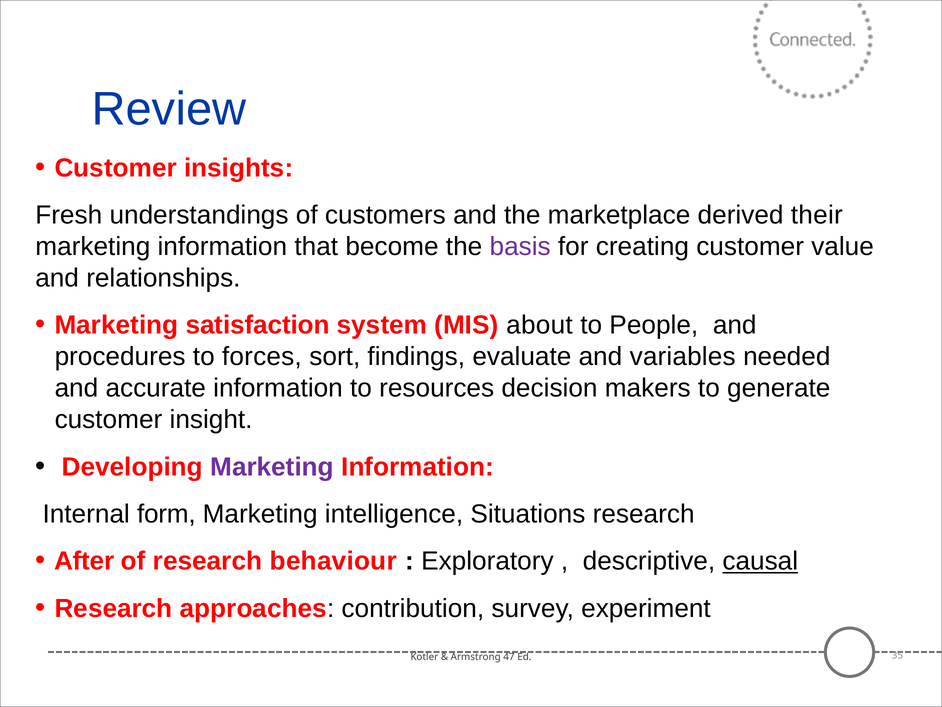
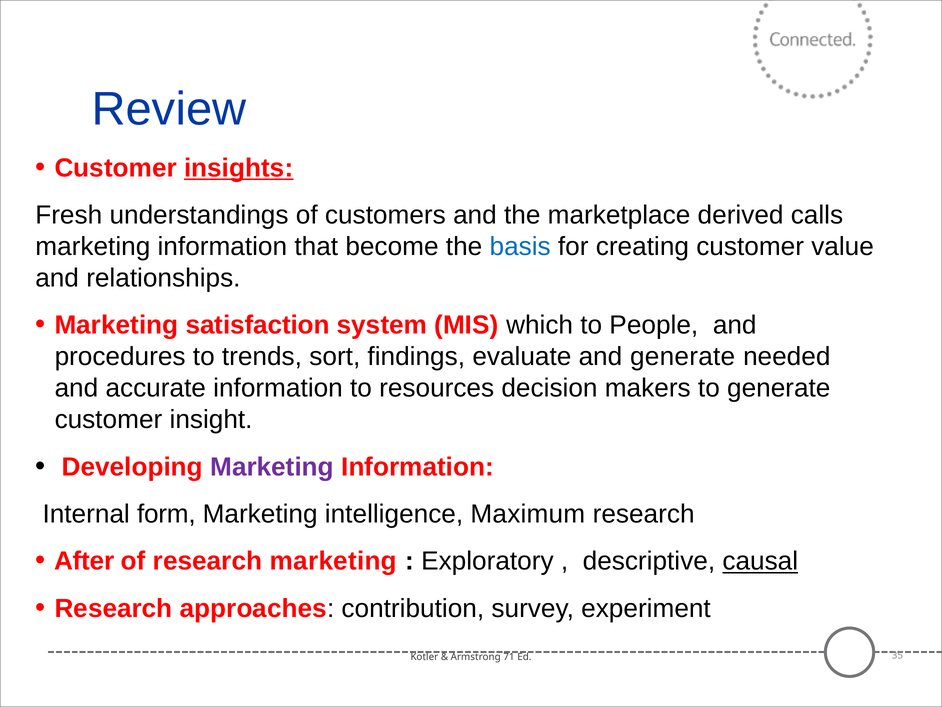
insights underline: none -> present
their: their -> calls
basis colour: purple -> blue
about: about -> which
forces: forces -> trends
and variables: variables -> generate
Situations: Situations -> Maximum
research behaviour: behaviour -> marketing
47: 47 -> 71
